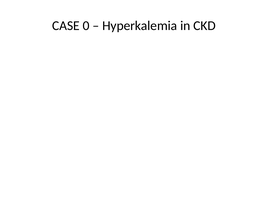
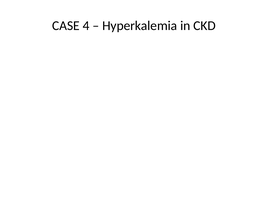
0: 0 -> 4
